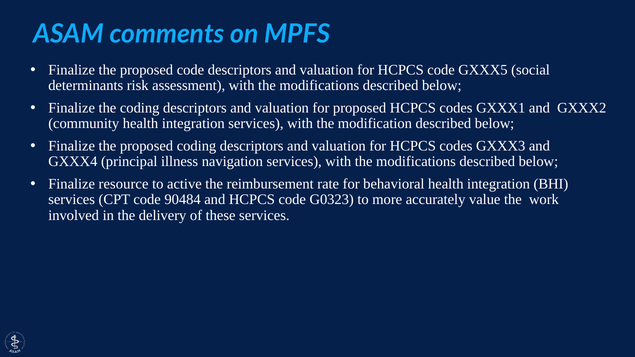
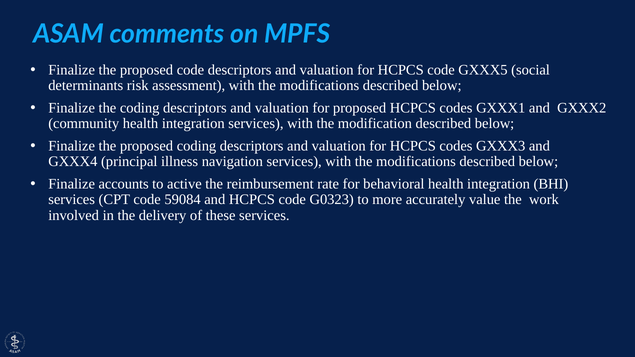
resource: resource -> accounts
90484: 90484 -> 59084
